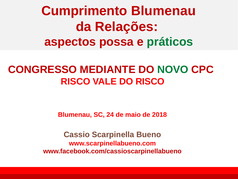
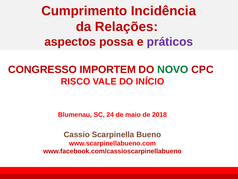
Cumprimento Blumenau: Blumenau -> Incidência
práticos colour: green -> purple
MEDIANTE: MEDIANTE -> IMPORTEM
DO RISCO: RISCO -> INÍCIO
